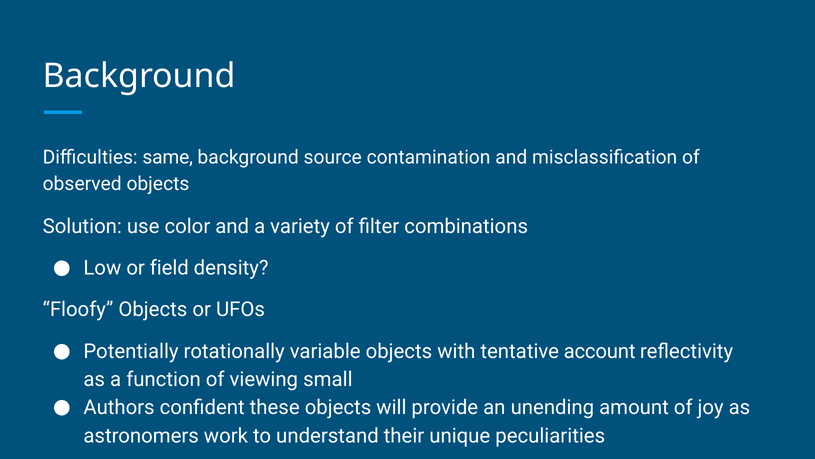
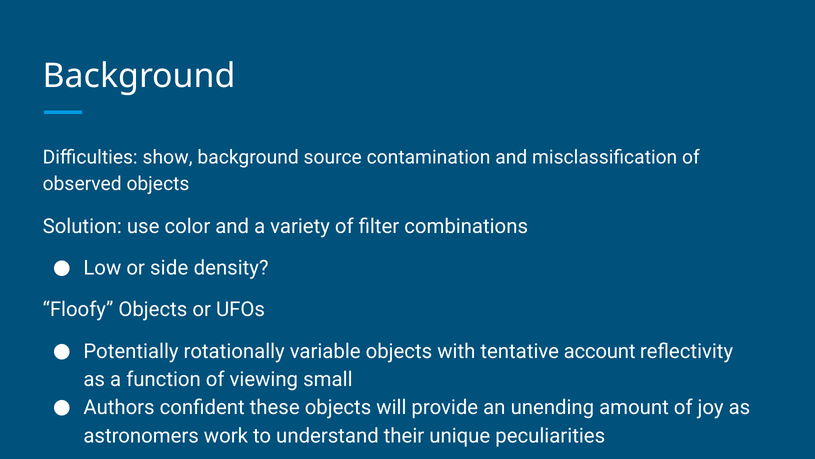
same: same -> show
field: field -> side
